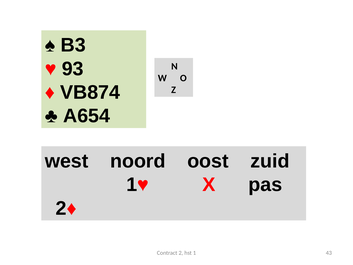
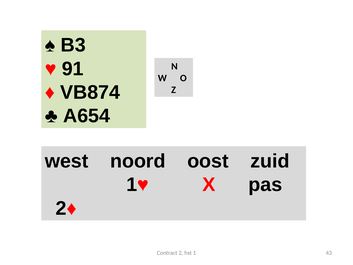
93: 93 -> 91
